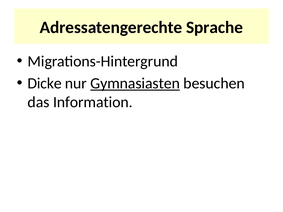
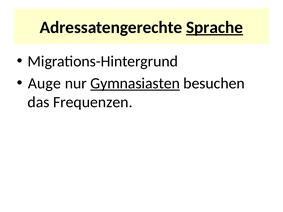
Sprache underline: none -> present
Dicke: Dicke -> Auge
Information: Information -> Frequenzen
